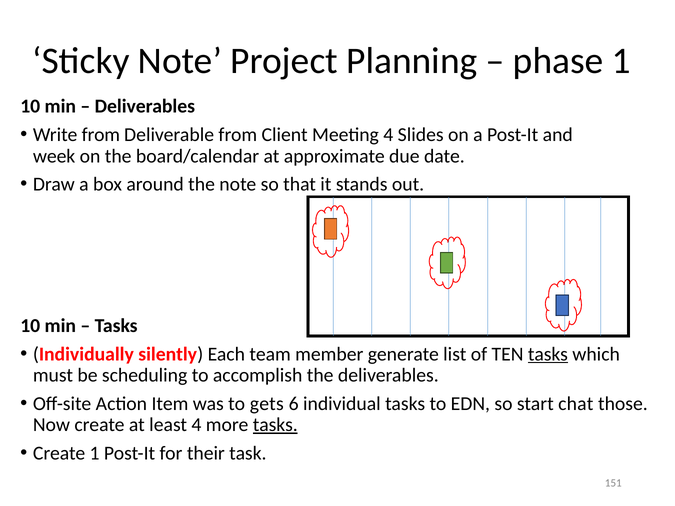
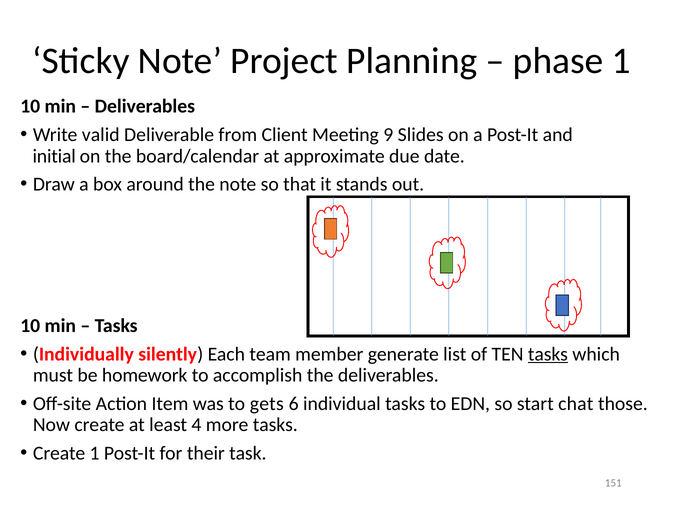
Write from: from -> valid
Meeting 4: 4 -> 9
week: week -> initial
scheduling: scheduling -> homework
tasks at (275, 425) underline: present -> none
